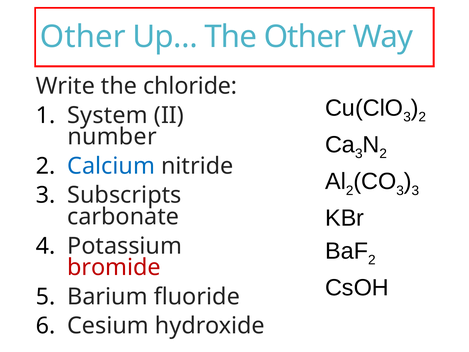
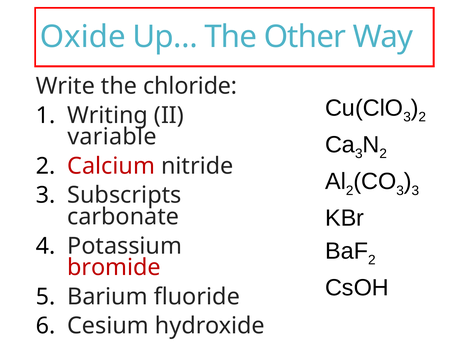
Other at (83, 37): Other -> Oxide
System: System -> Writing
number: number -> variable
Calcium colour: blue -> red
